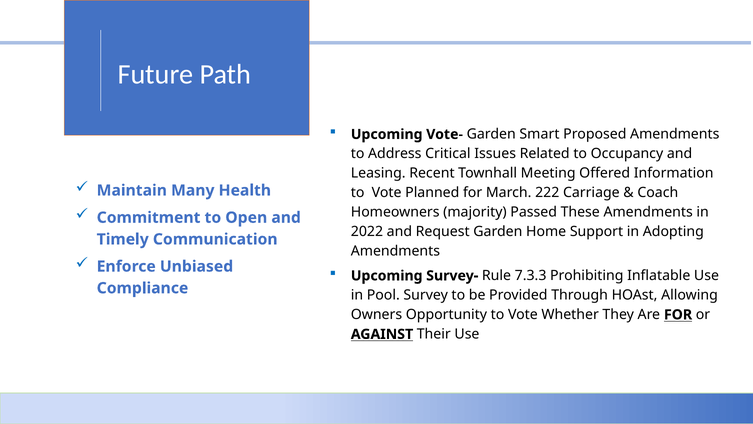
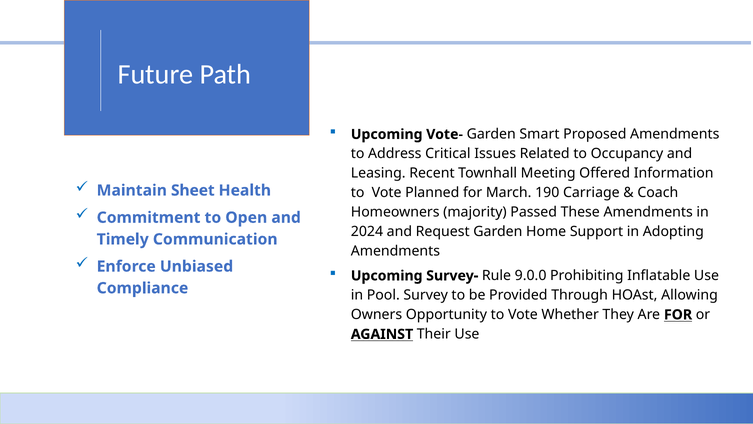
Many: Many -> Sheet
222: 222 -> 190
2022: 2022 -> 2024
7.3.3: 7.3.3 -> 9.0.0
